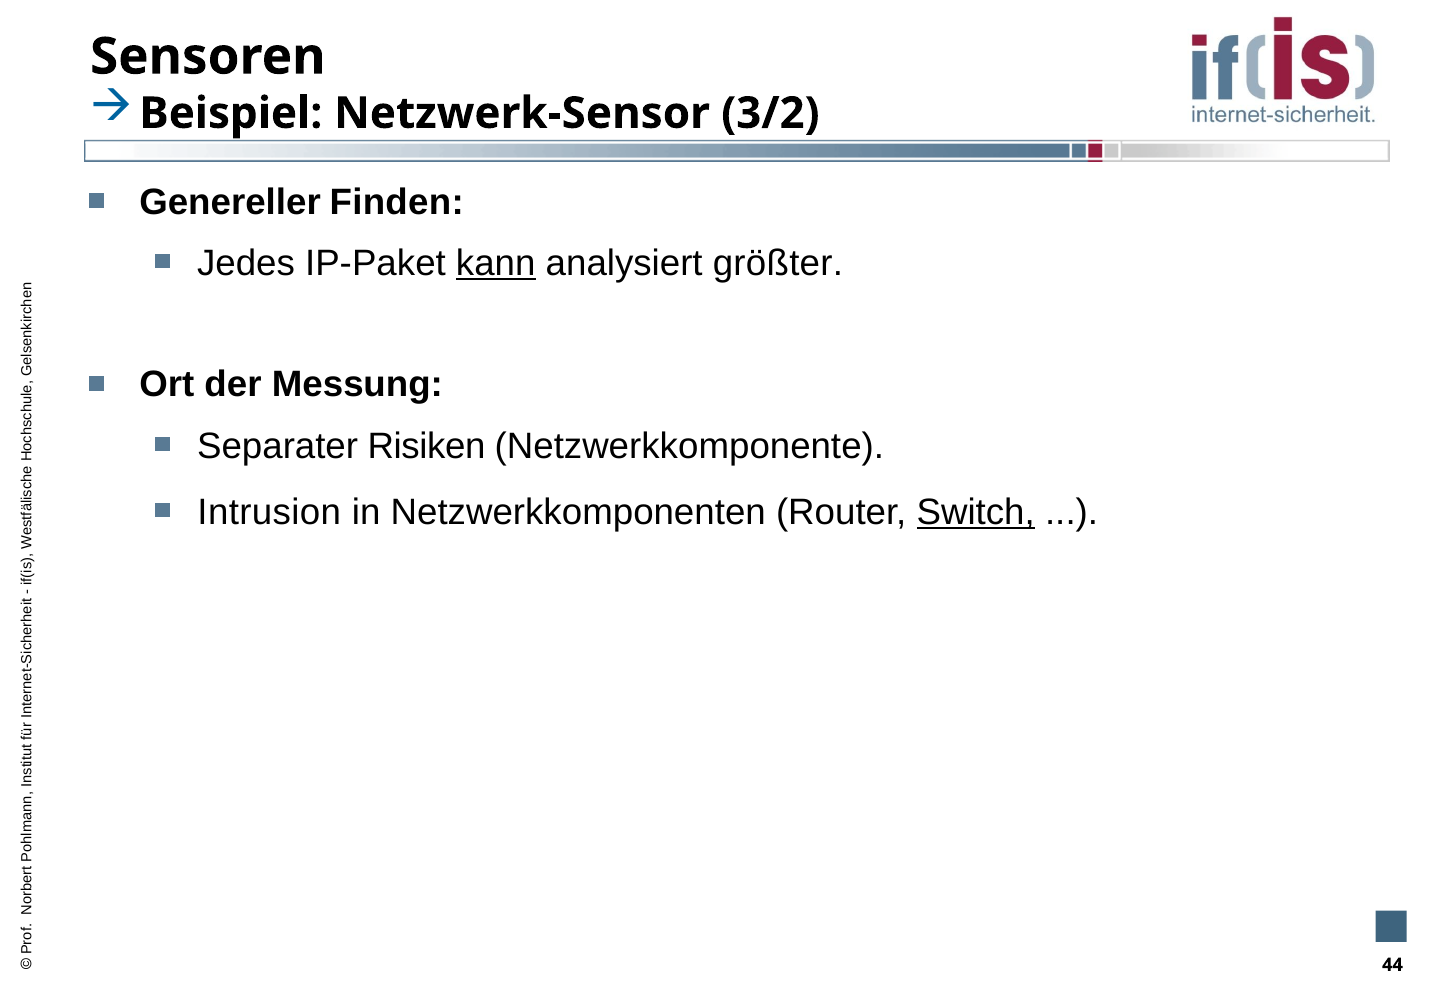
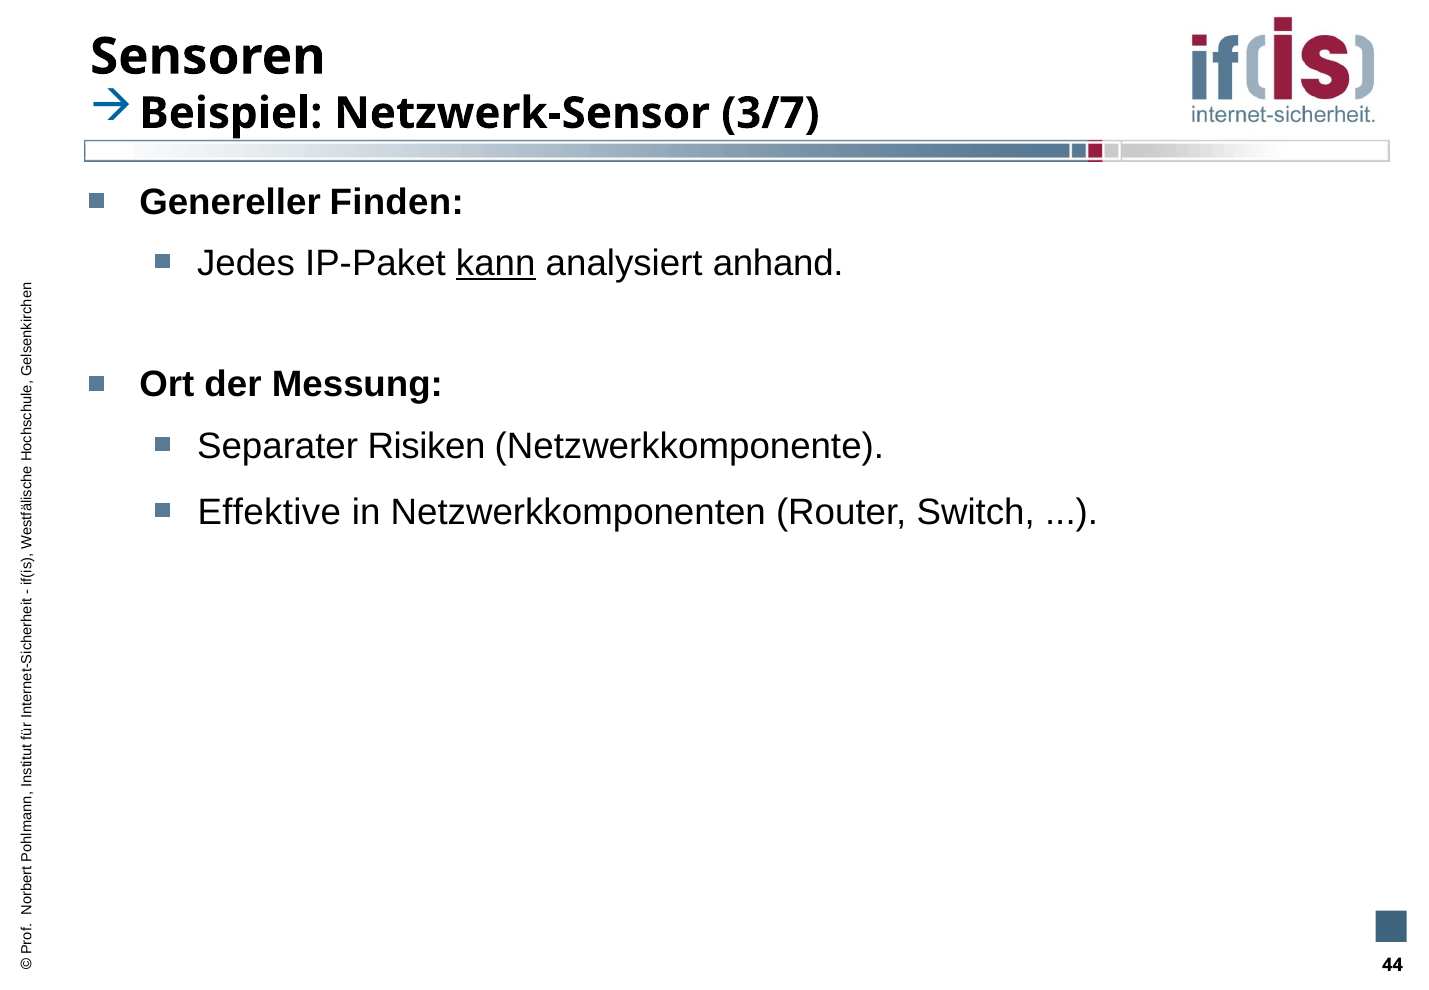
3/2: 3/2 -> 3/7
größter: größter -> anhand
Intrusion: Intrusion -> Effektive
Switch underline: present -> none
